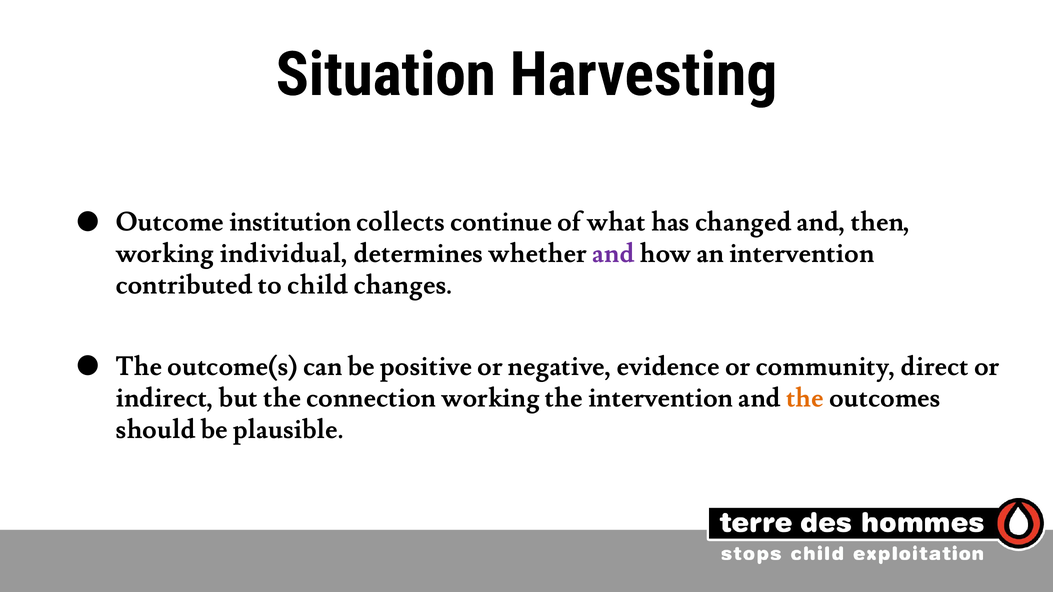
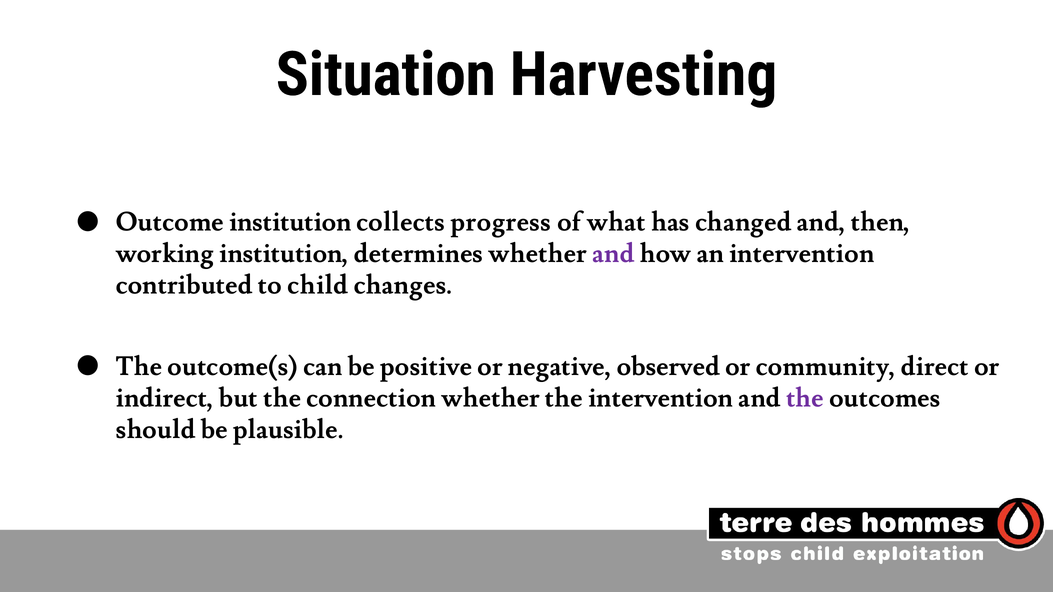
continue: continue -> progress
working individual: individual -> institution
evidence: evidence -> observed
connection working: working -> whether
the at (805, 398) colour: orange -> purple
